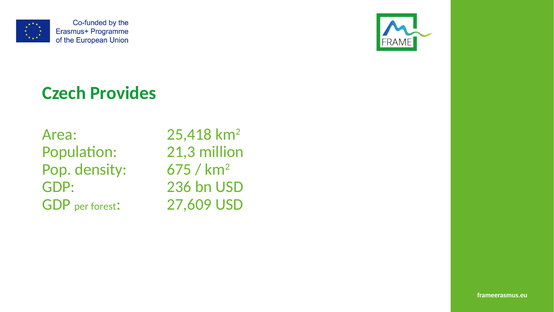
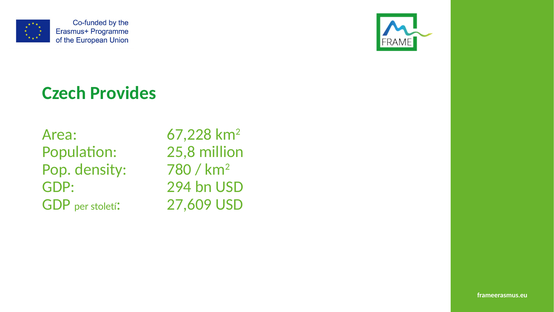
25,418: 25,418 -> 67,228
21,3: 21,3 -> 25,8
675: 675 -> 780
236: 236 -> 294
forest: forest -> století
